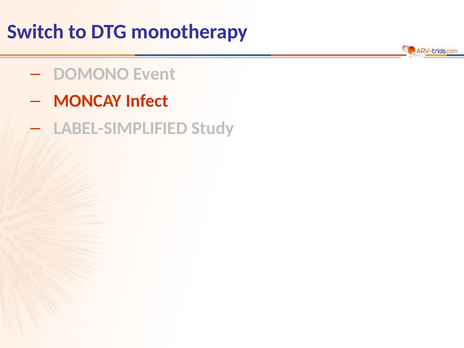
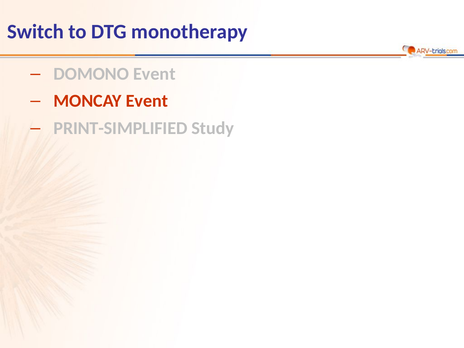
MONCAY Infect: Infect -> Event
LABEL-SIMPLIFIED: LABEL-SIMPLIFIED -> PRINT-SIMPLIFIED
